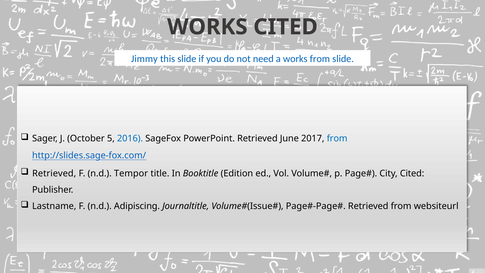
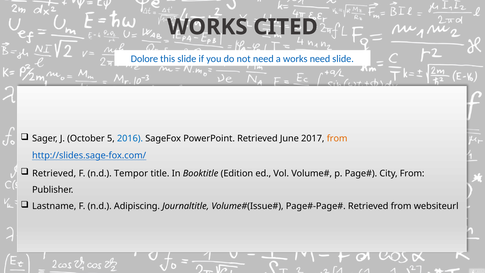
Jimmy: Jimmy -> Dolore
works from: from -> need
from at (337, 138) colour: blue -> orange
City Cited: Cited -> From
